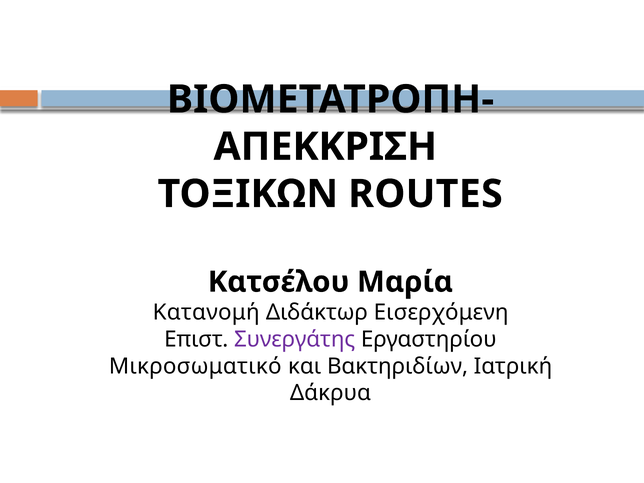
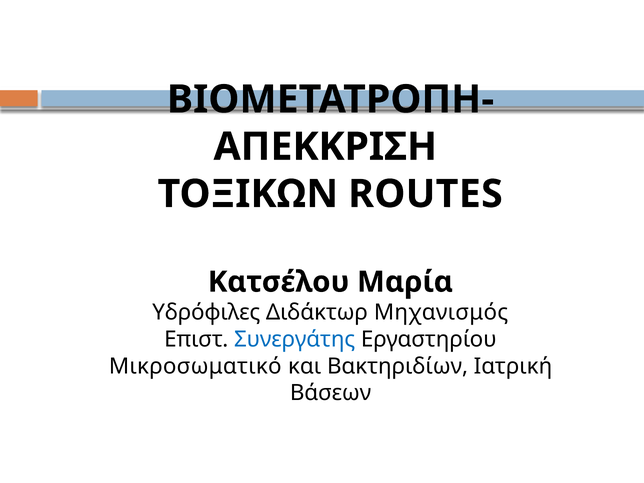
Κατανομή: Κατανομή -> Υδρόφιλες
Εισερχόμενη: Εισερχόμενη -> Μηχανισμός
Συνεργάτης colour: purple -> blue
Δάκρυα: Δάκρυα -> Βάσεων
